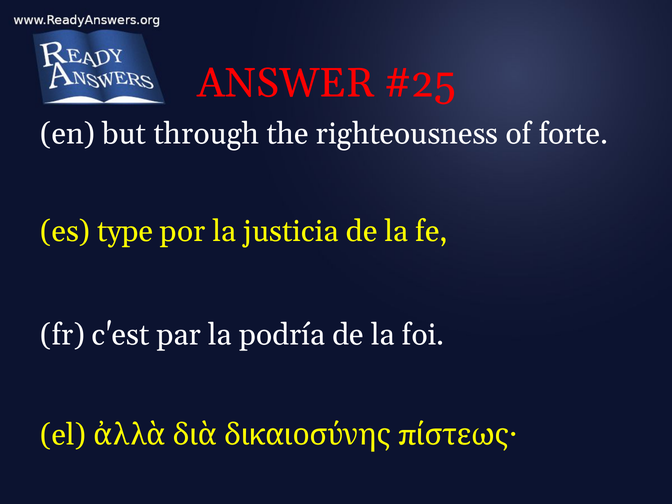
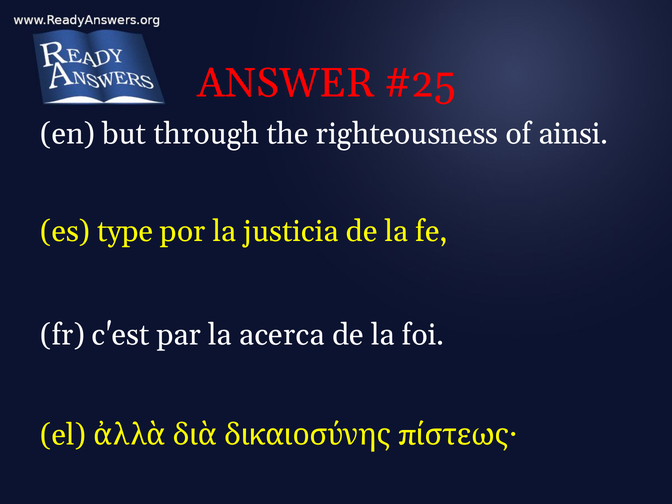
forte: forte -> ainsi
podría: podría -> acerca
